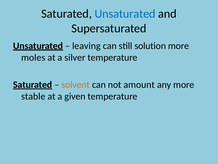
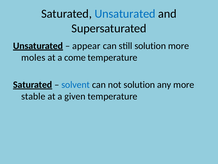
leaving: leaving -> appear
silver: silver -> come
solvent colour: orange -> blue
not amount: amount -> solution
